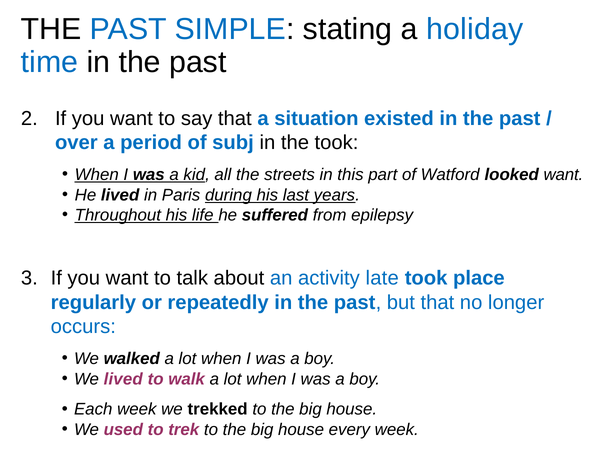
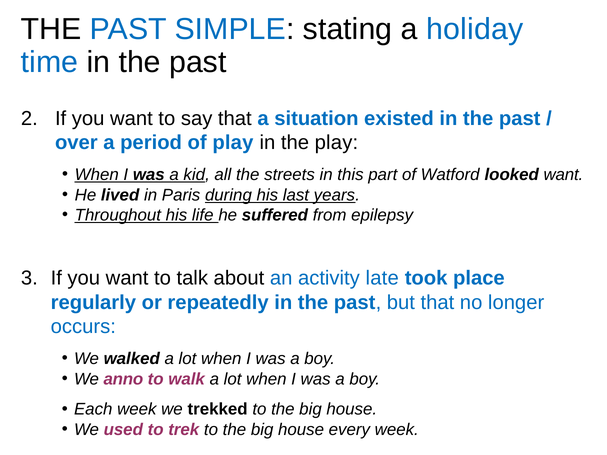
of subj: subj -> play
the took: took -> play
We lived: lived -> anno
